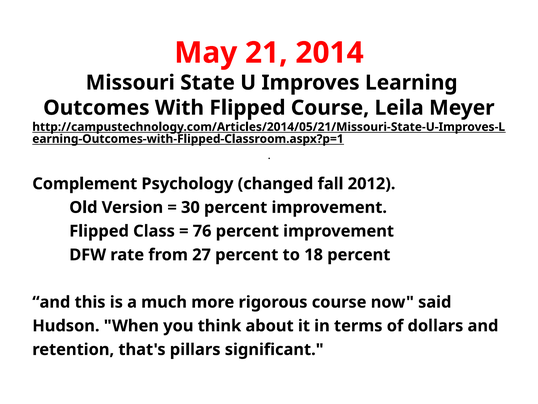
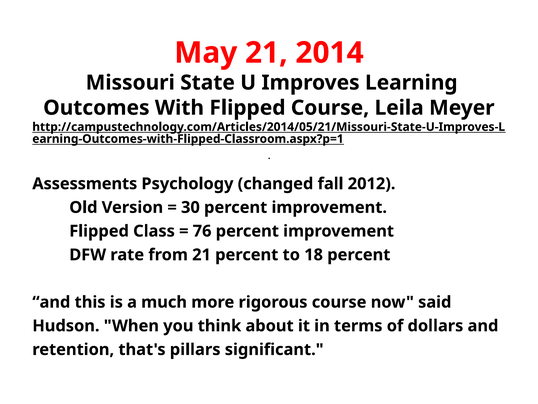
Complement: Complement -> Assessments
from 27: 27 -> 21
